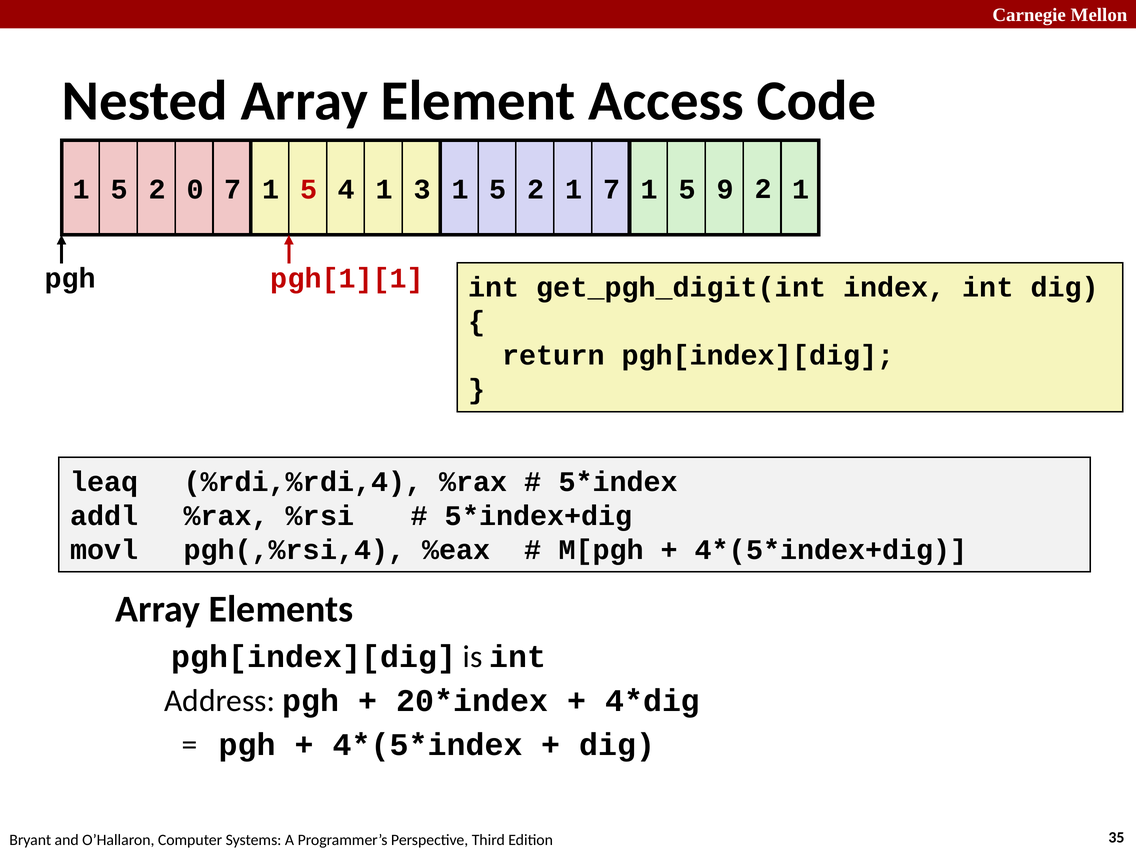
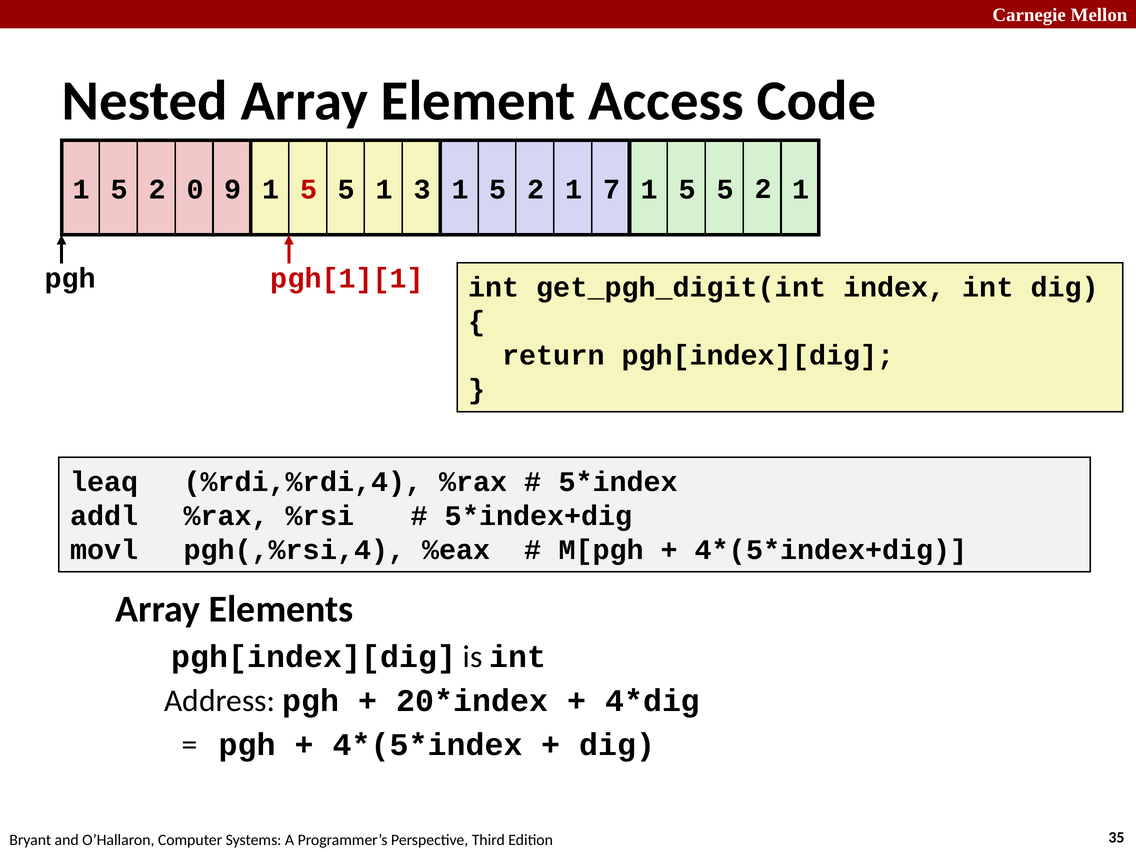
0 7: 7 -> 9
4 at (347, 190): 4 -> 5
7 1 5 9: 9 -> 5
